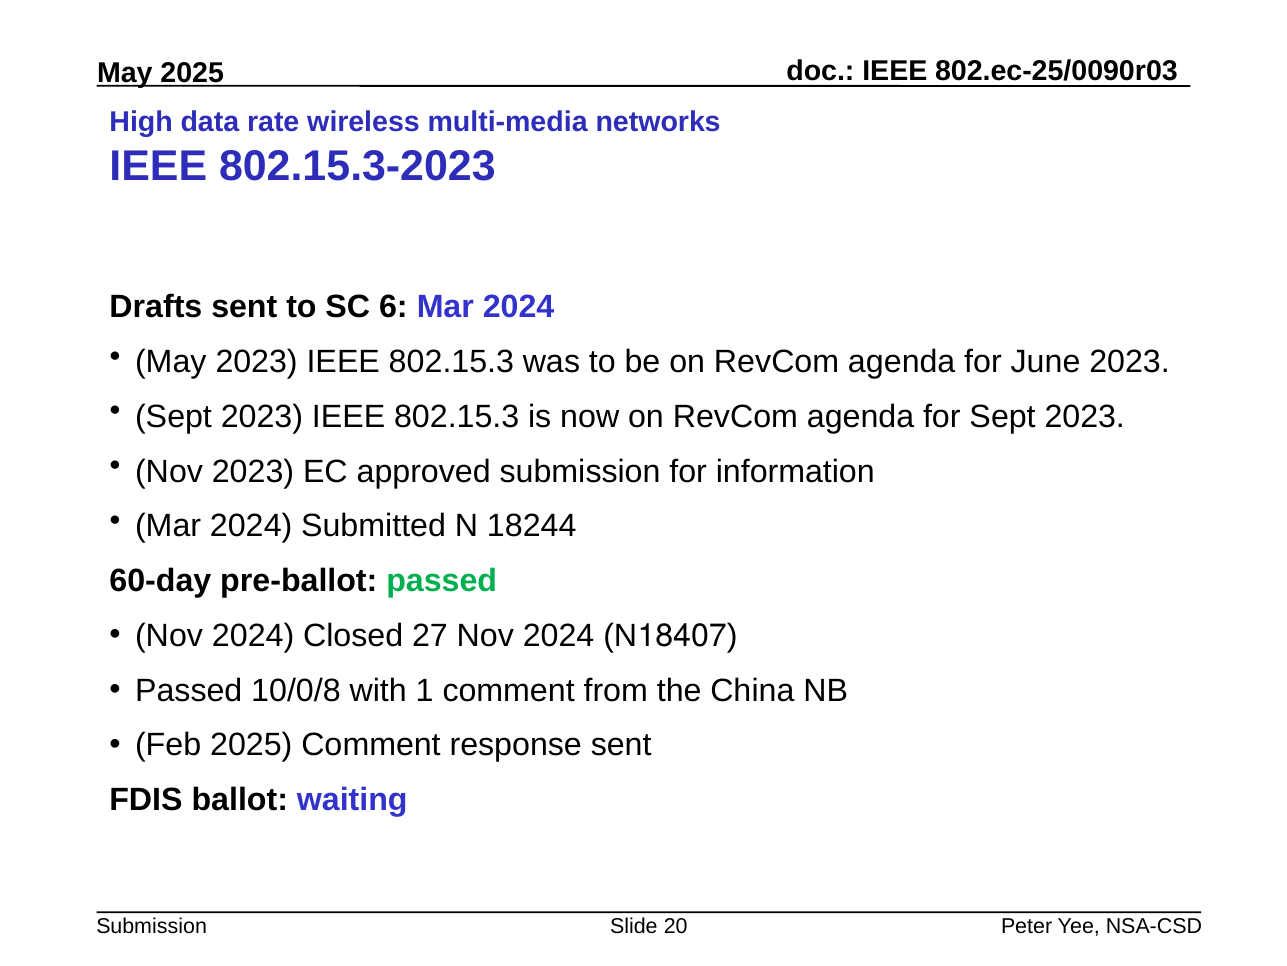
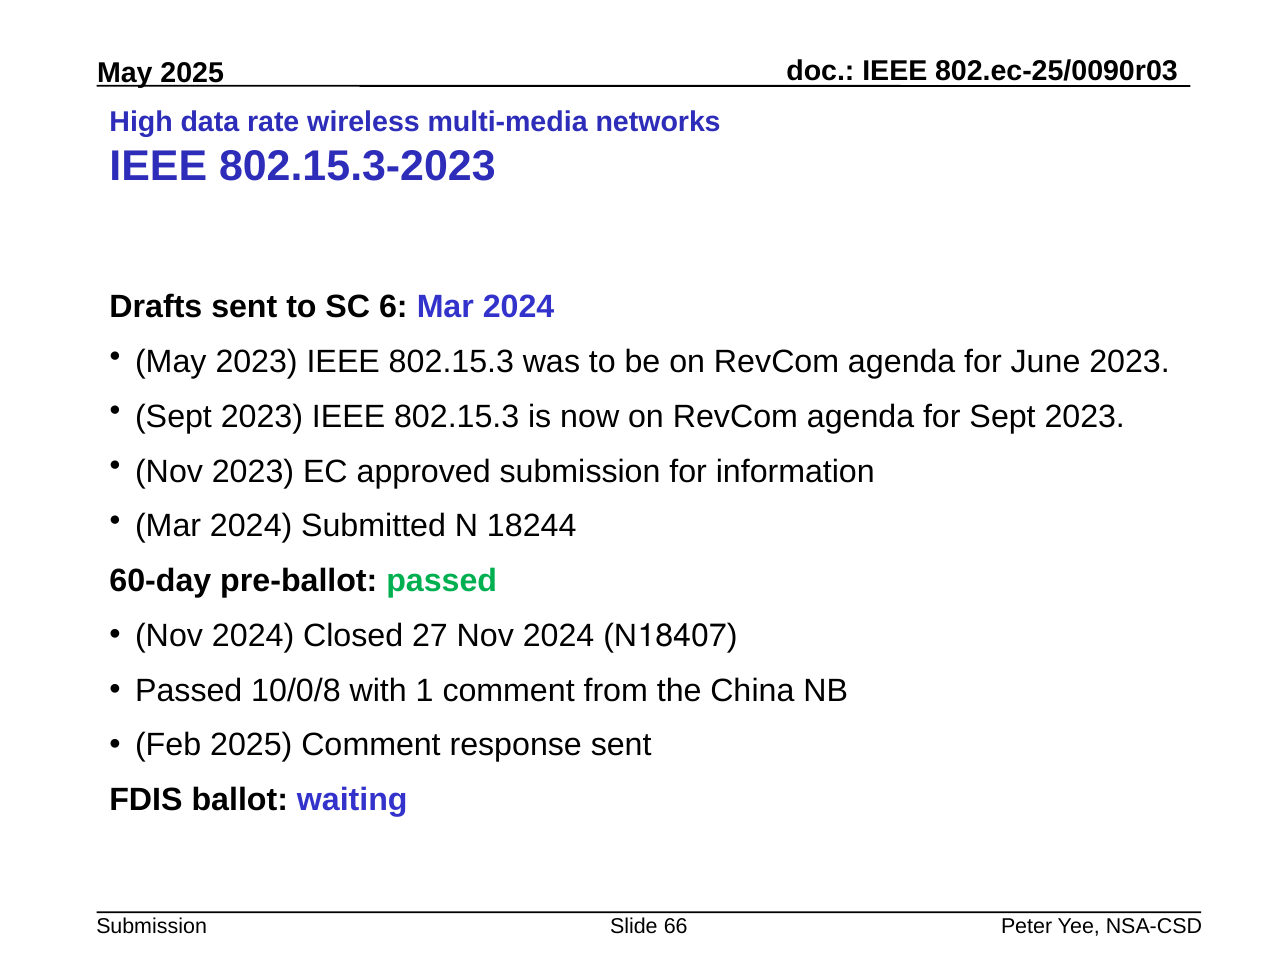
20: 20 -> 66
